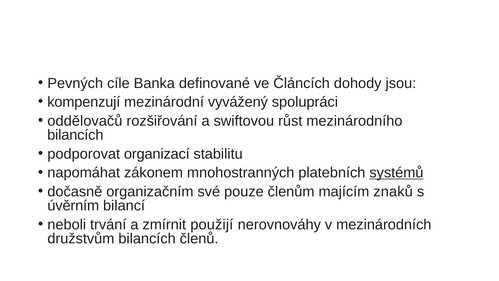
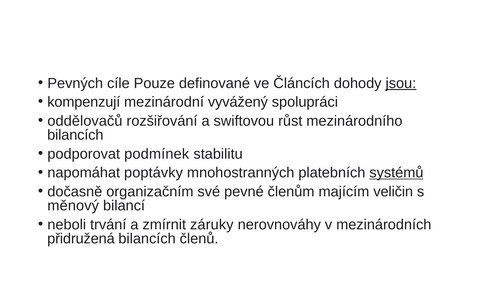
Banka: Banka -> Pouze
jsou underline: none -> present
organizací: organizací -> podmínek
zákonem: zákonem -> poptávky
pouze: pouze -> pevné
znaků: znaků -> veličin
úvěrním: úvěrním -> měnový
použijí: použijí -> záruky
družstvům: družstvům -> přidružená
